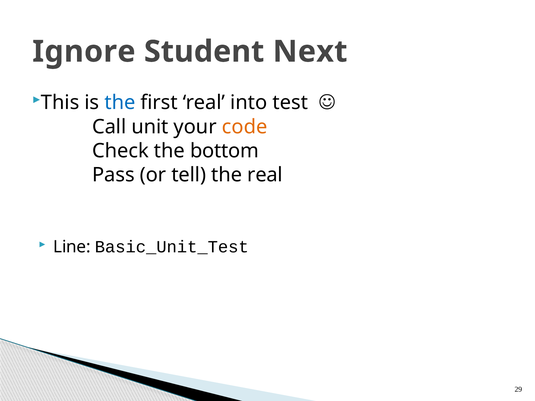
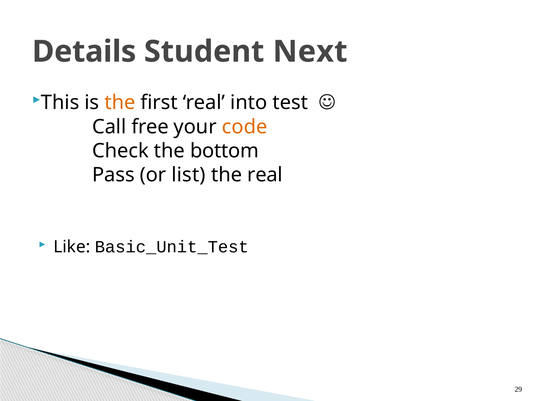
Ignore: Ignore -> Details
the at (120, 103) colour: blue -> orange
unit: unit -> free
tell: tell -> list
Line: Line -> Like
